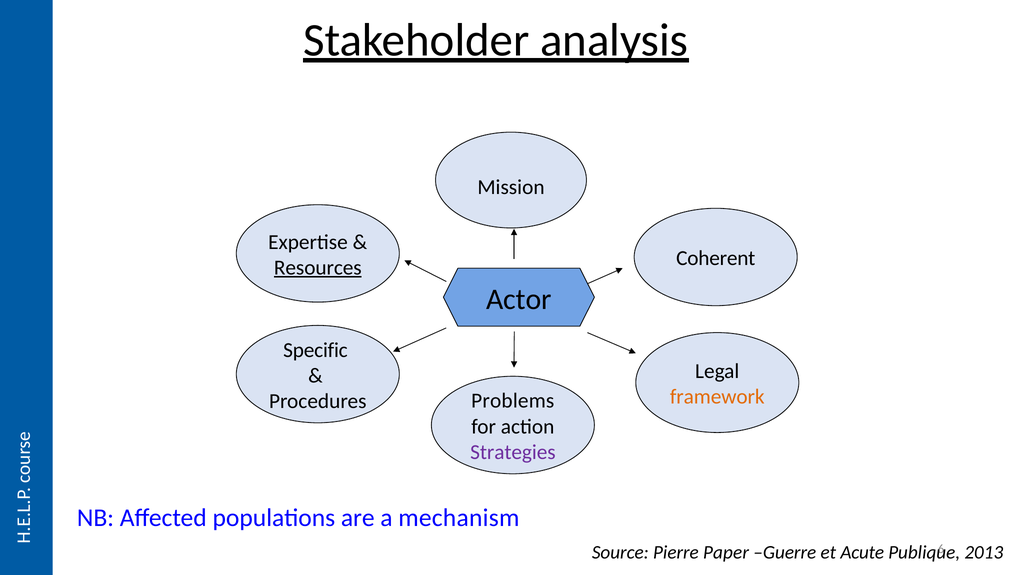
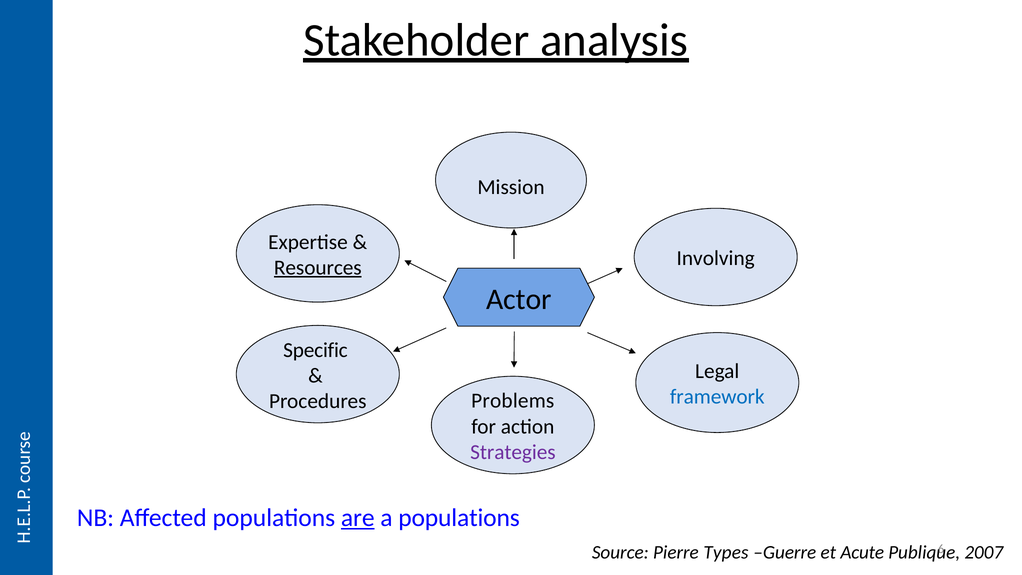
Coherent: Coherent -> Involving
framework colour: orange -> blue
are underline: none -> present
a mechanism: mechanism -> populations
Paper: Paper -> Types
2013: 2013 -> 2007
